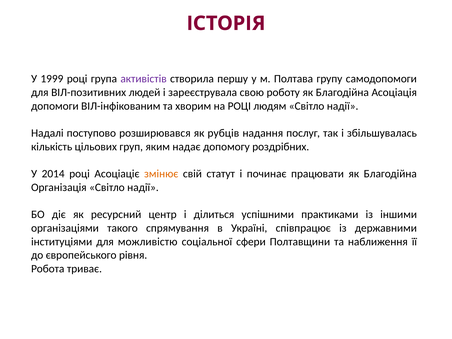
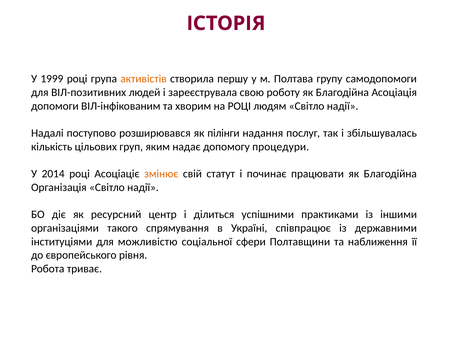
активістів colour: purple -> orange
рубців: рубців -> пілінги
роздрібних: роздрібних -> процедури
